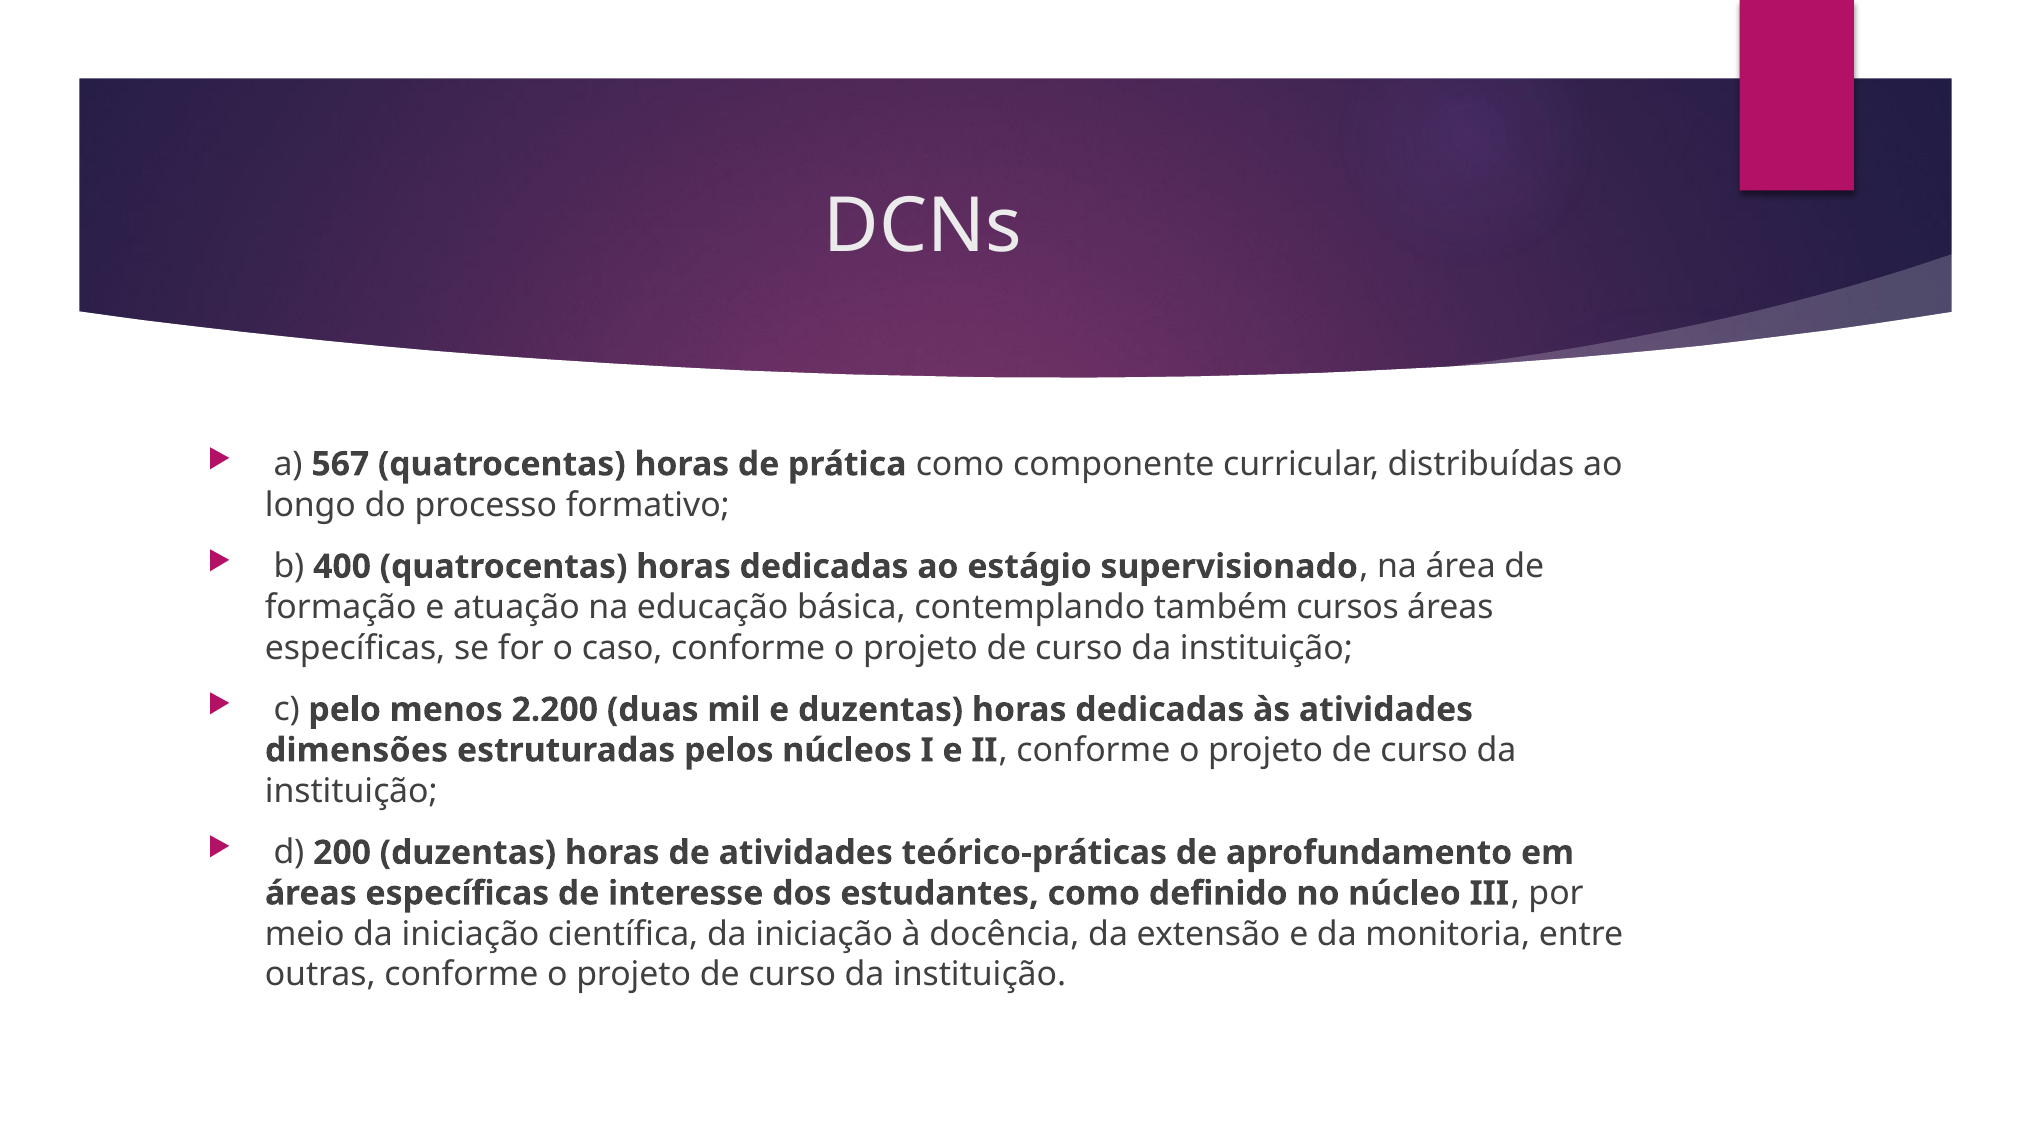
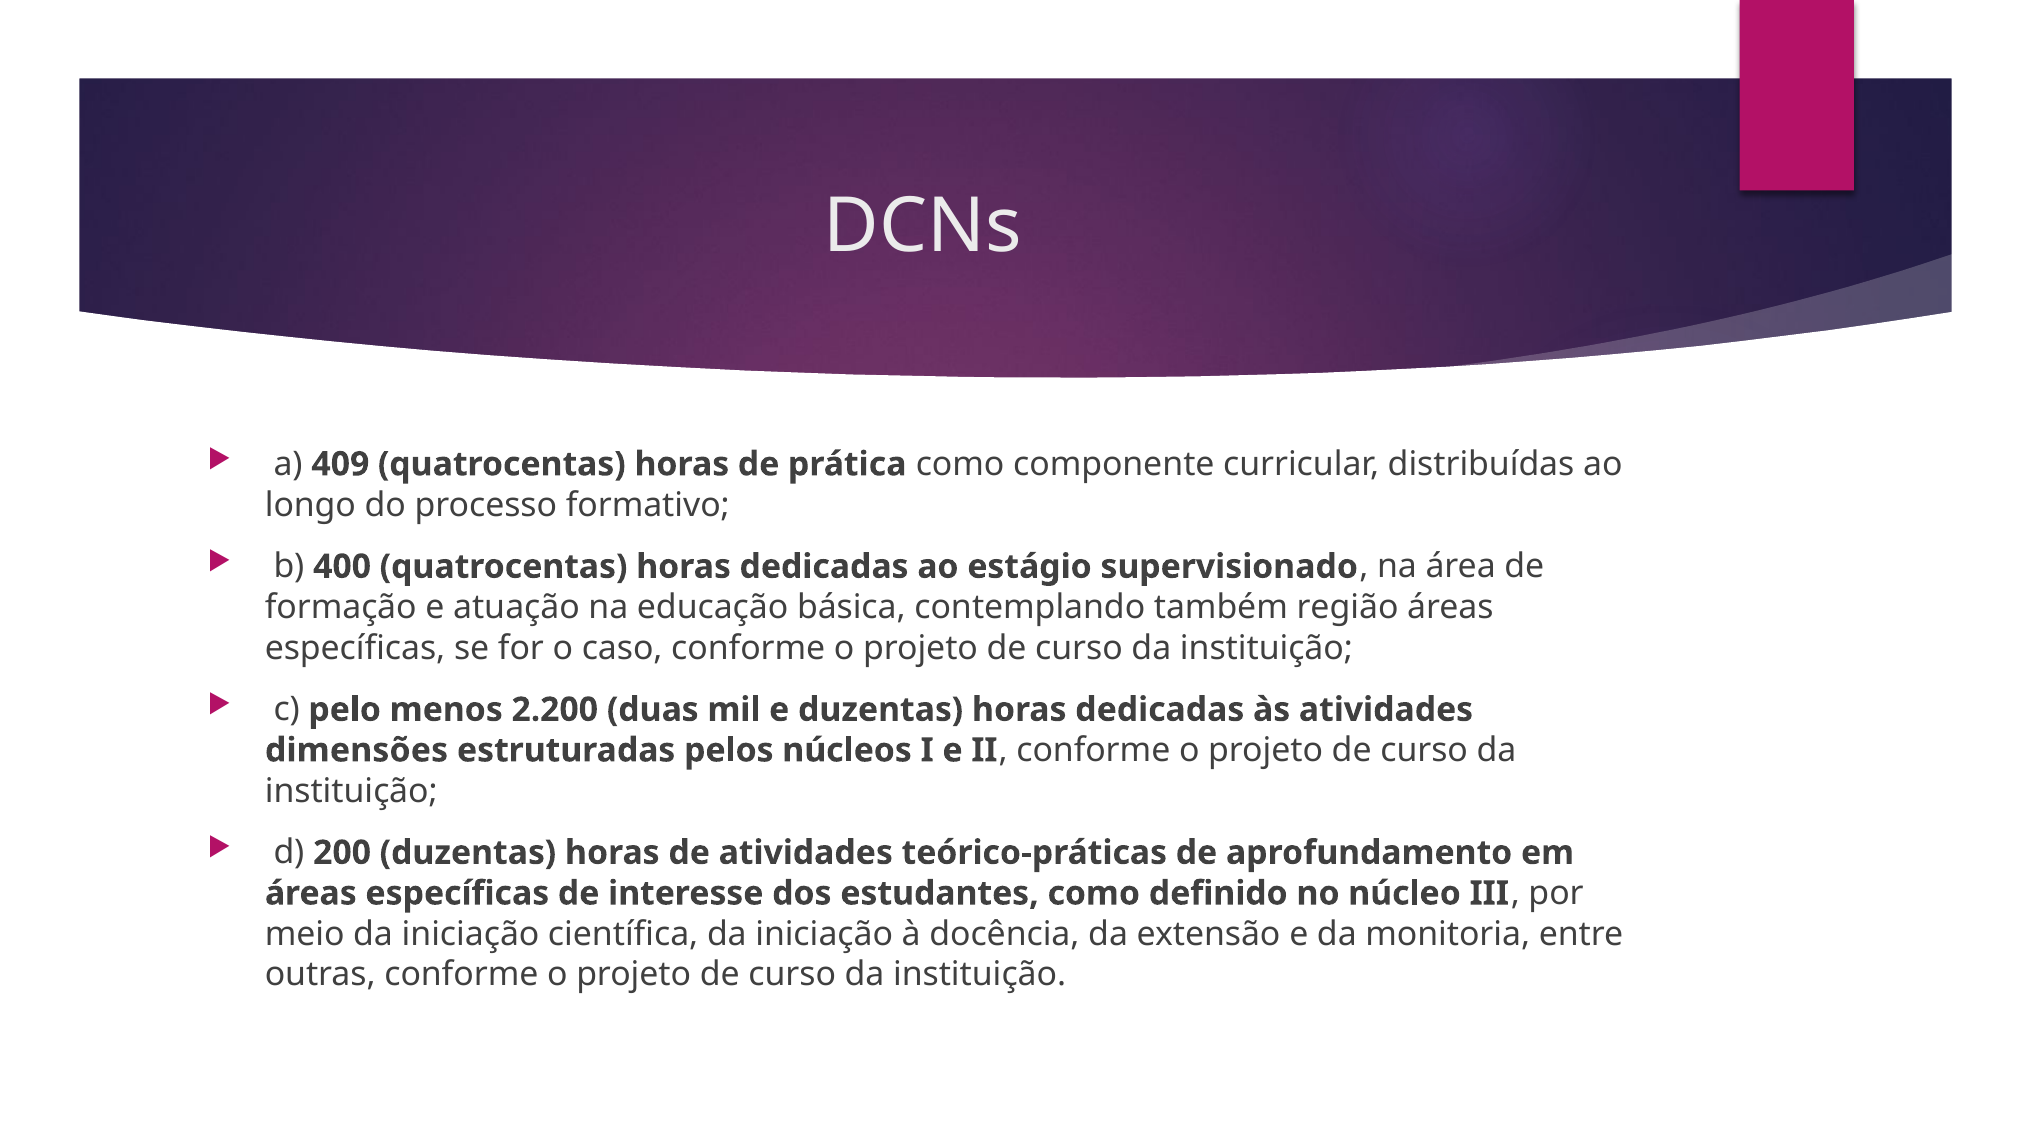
567: 567 -> 409
cursos: cursos -> região
